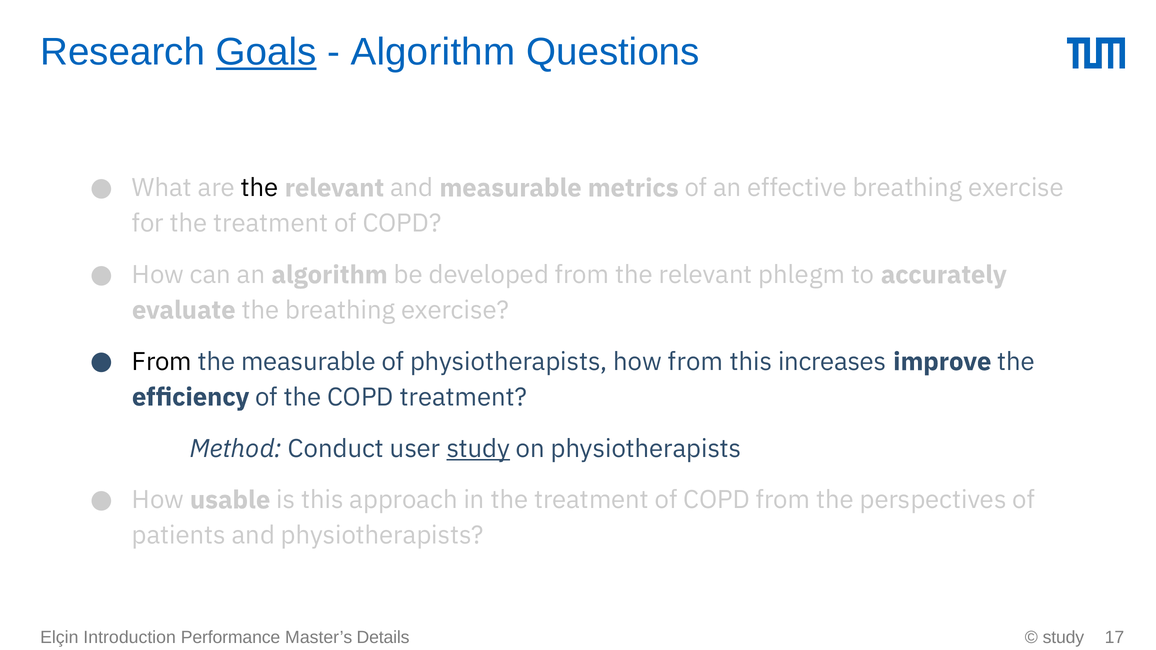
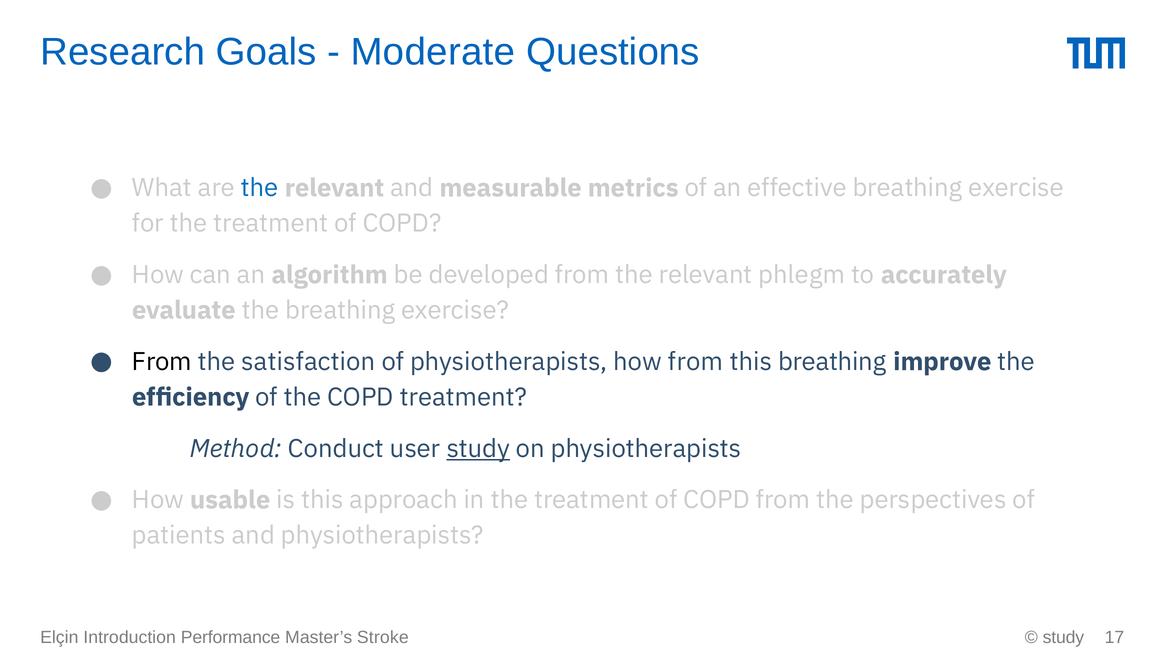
Goals underline: present -> none
Algorithm at (433, 52): Algorithm -> Moderate
the at (260, 188) colour: black -> blue
the measurable: measurable -> satisfaction
this increases: increases -> breathing
Details: Details -> Stroke
